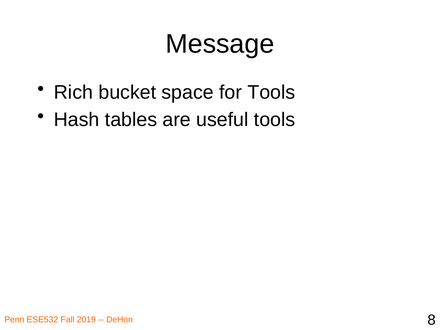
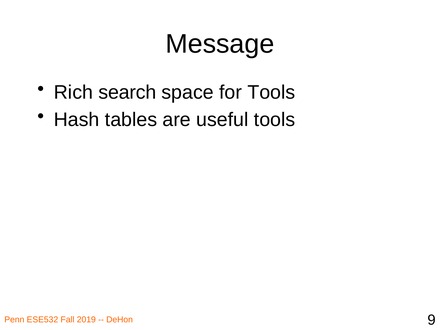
bucket: bucket -> search
8: 8 -> 9
